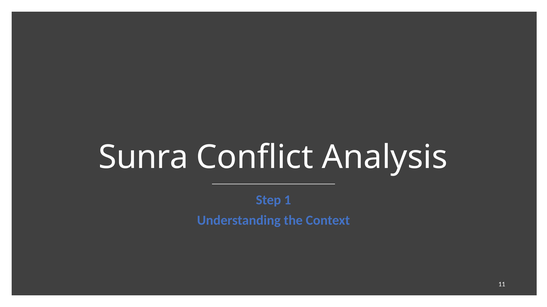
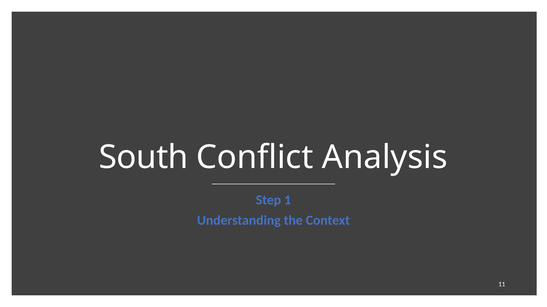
Sunra: Sunra -> South
